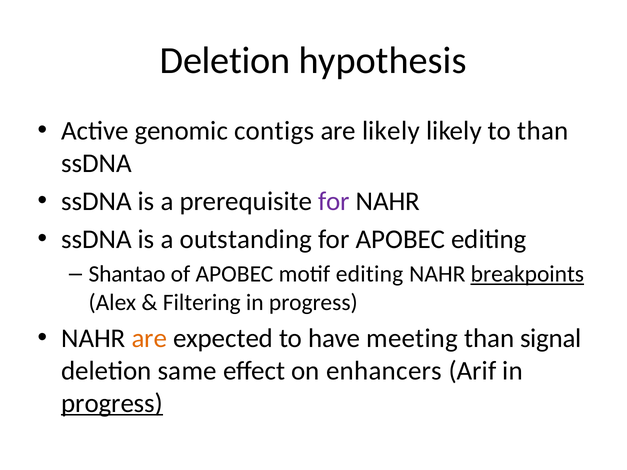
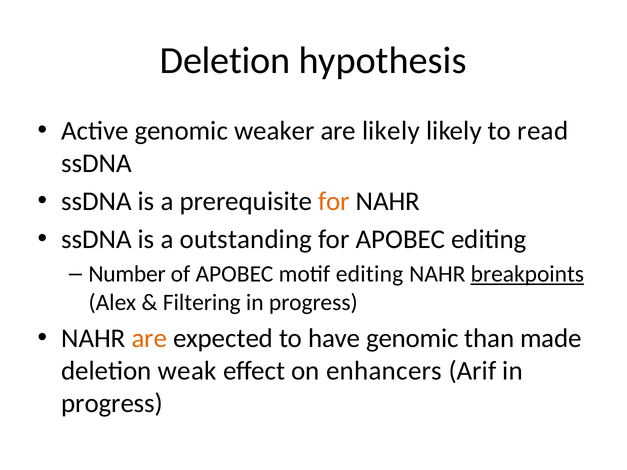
contigs: contigs -> weaker
to than: than -> read
for at (334, 201) colour: purple -> orange
Shantao: Shantao -> Number
have meeting: meeting -> genomic
signal: signal -> made
same: same -> weak
progress at (112, 404) underline: present -> none
